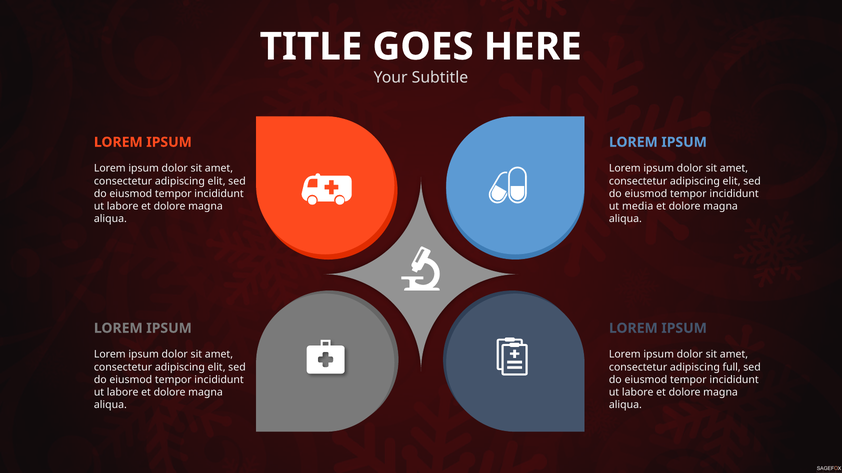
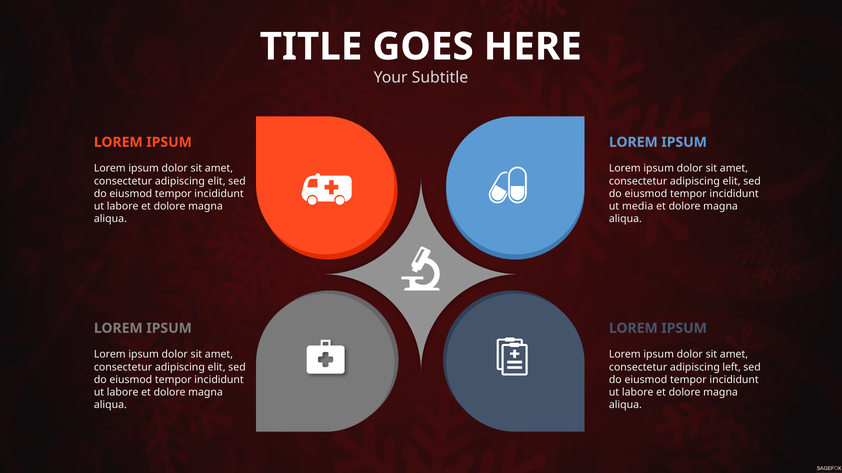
full: full -> left
